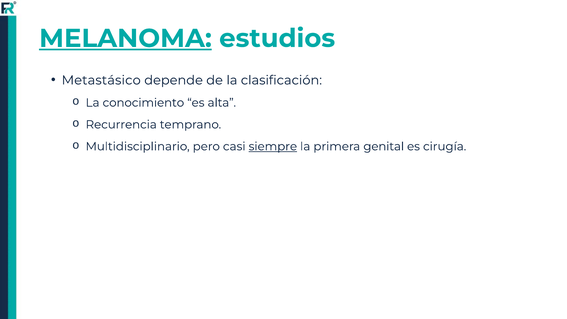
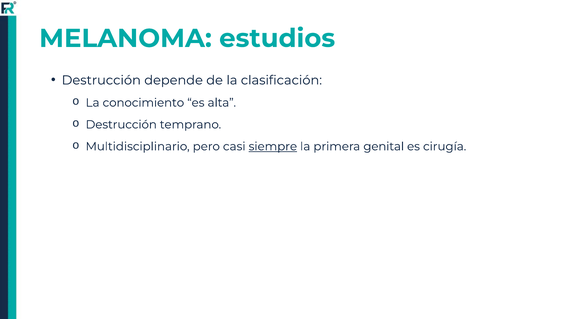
MELANOMA underline: present -> none
Metastásico at (101, 80): Metastásico -> Destrucción
Recurrencia at (121, 125): Recurrencia -> Destrucción
